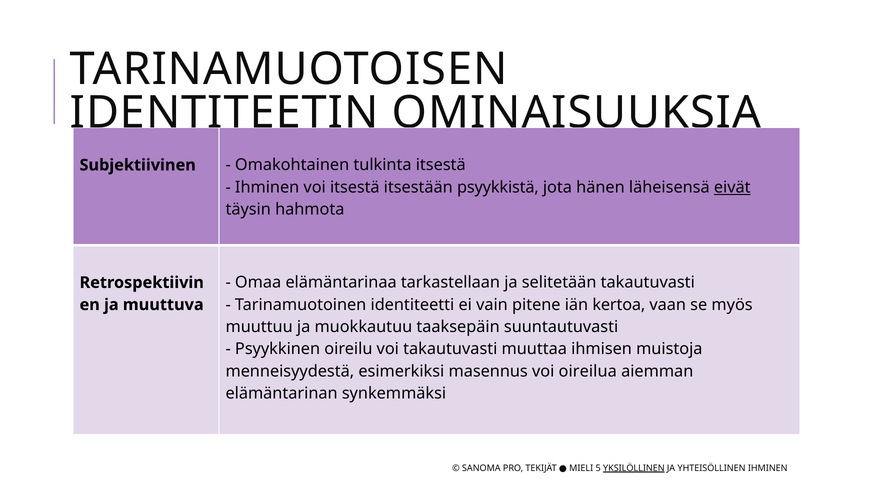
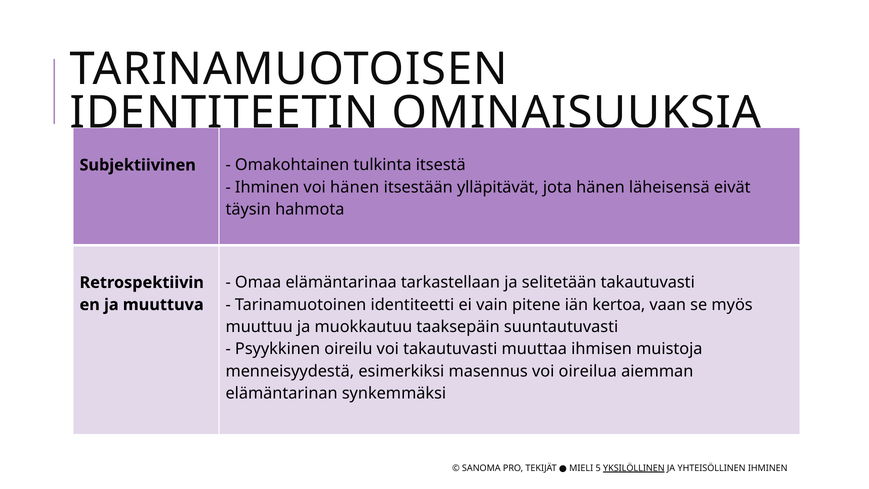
voi itsestä: itsestä -> hänen
psyykkistä: psyykkistä -> ylläpitävät
eivät underline: present -> none
